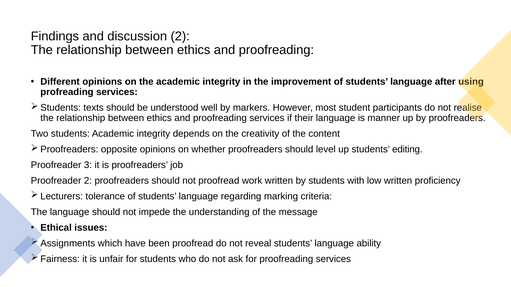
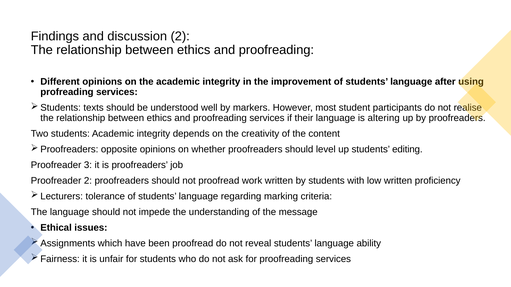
manner: manner -> altering
